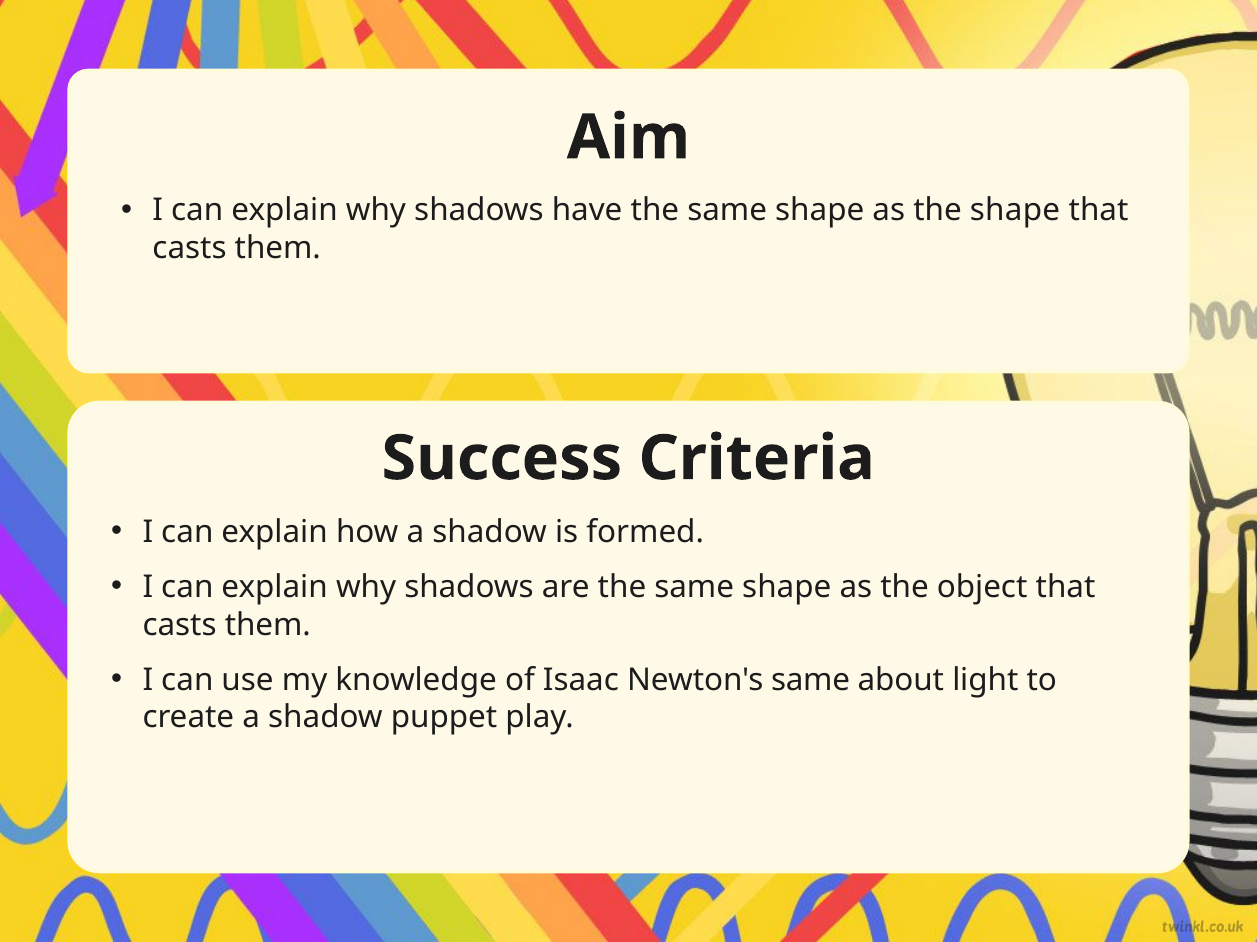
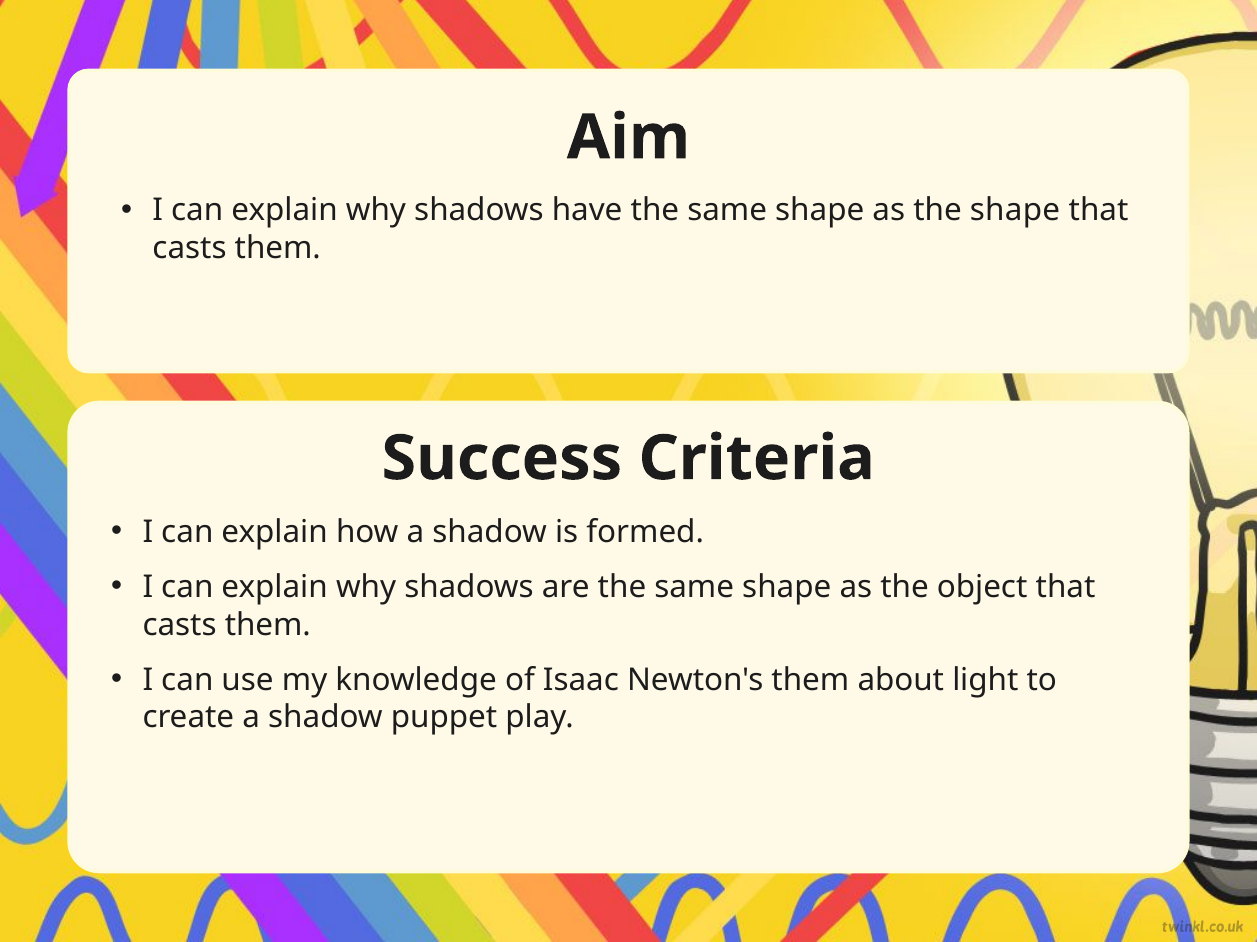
Newton's same: same -> them
